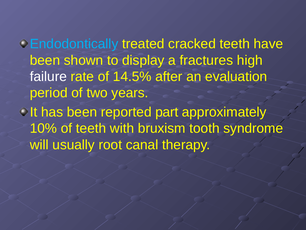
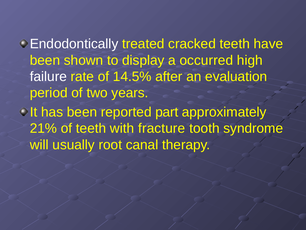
Endodontically colour: light blue -> white
fractures: fractures -> occurred
10%: 10% -> 21%
bruxism: bruxism -> fracture
